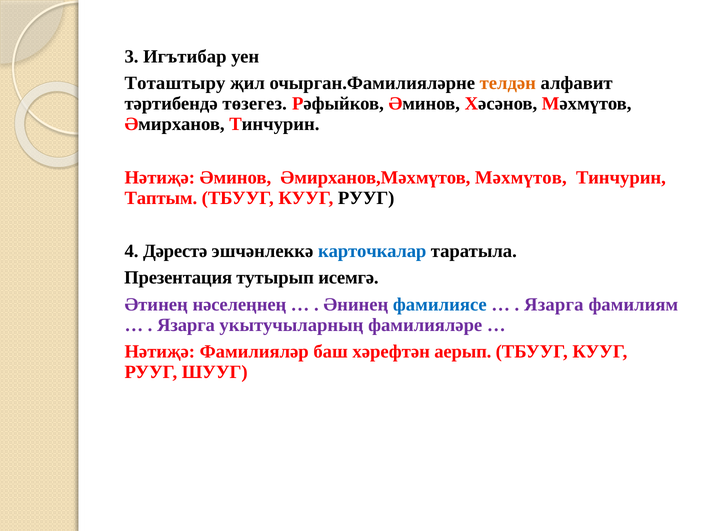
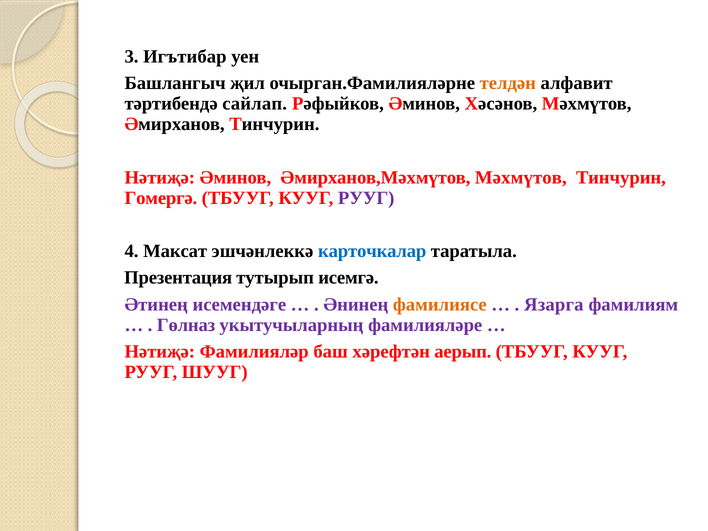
Тоташтыру: Тоташтыру -> Башлангыч
төзегез: төзегез -> сайлап
Таптым: Таптым -> Гомергә
РУУГ at (366, 198) colour: black -> purple
Дәрестә: Дәрестә -> Максат
нәселеңнең: нәселеңнең -> исемендәге
фамилиясе colour: blue -> orange
Язарга at (186, 325): Язарга -> Гөлназ
